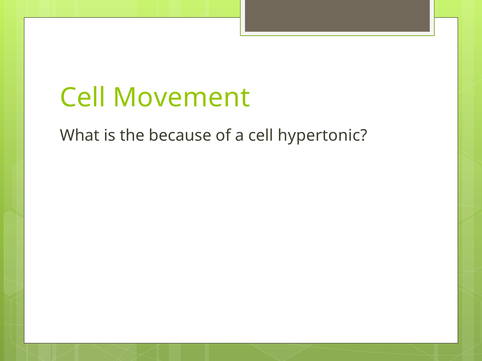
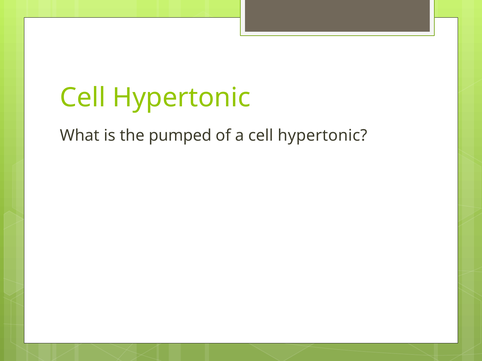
Movement at (181, 98): Movement -> Hypertonic
because: because -> pumped
